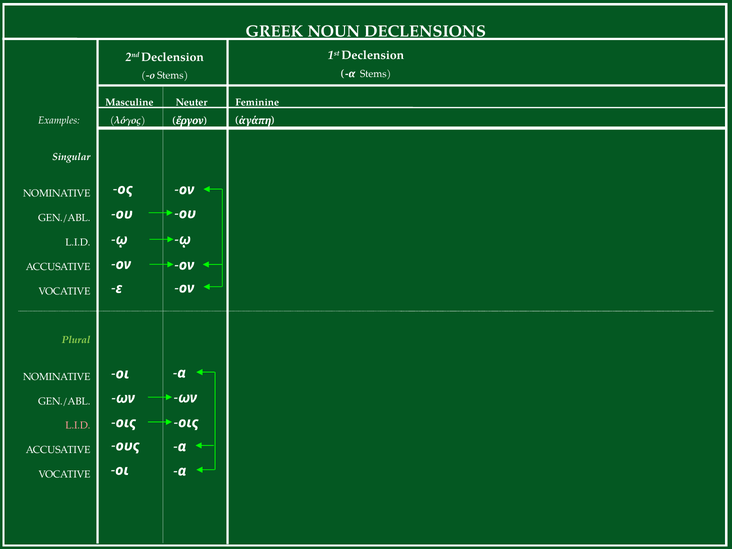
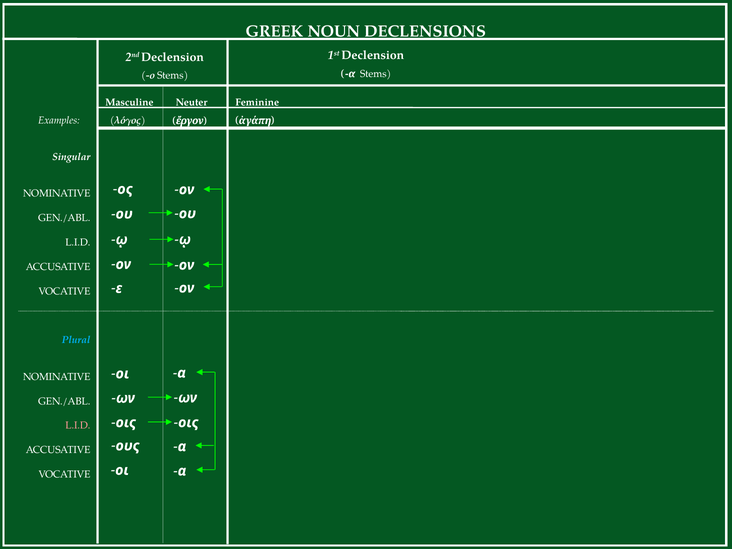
Plural colour: light green -> light blue
